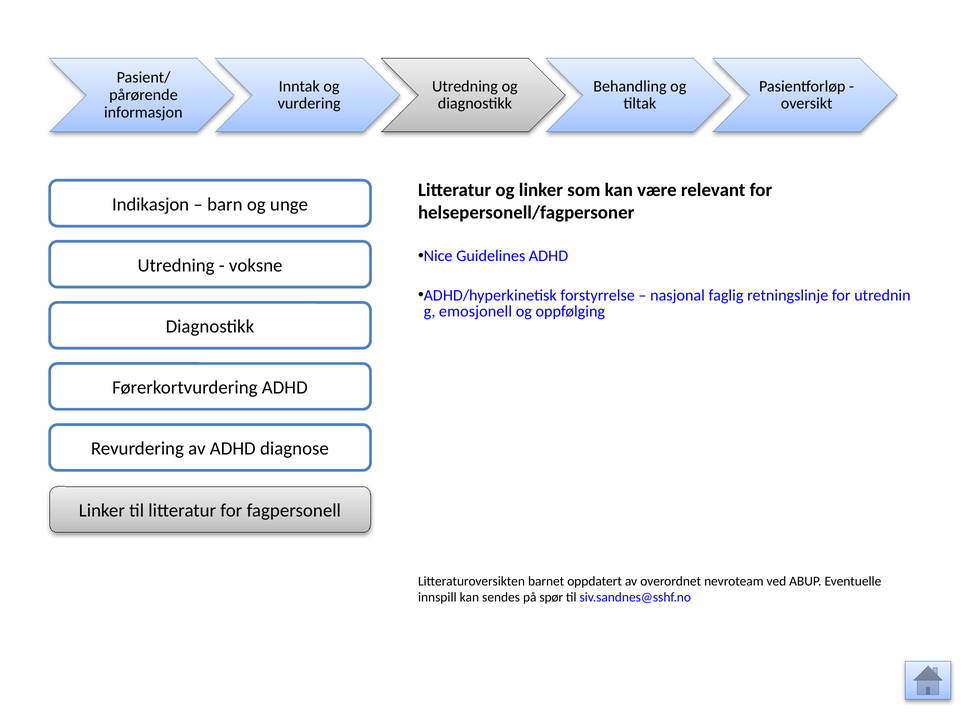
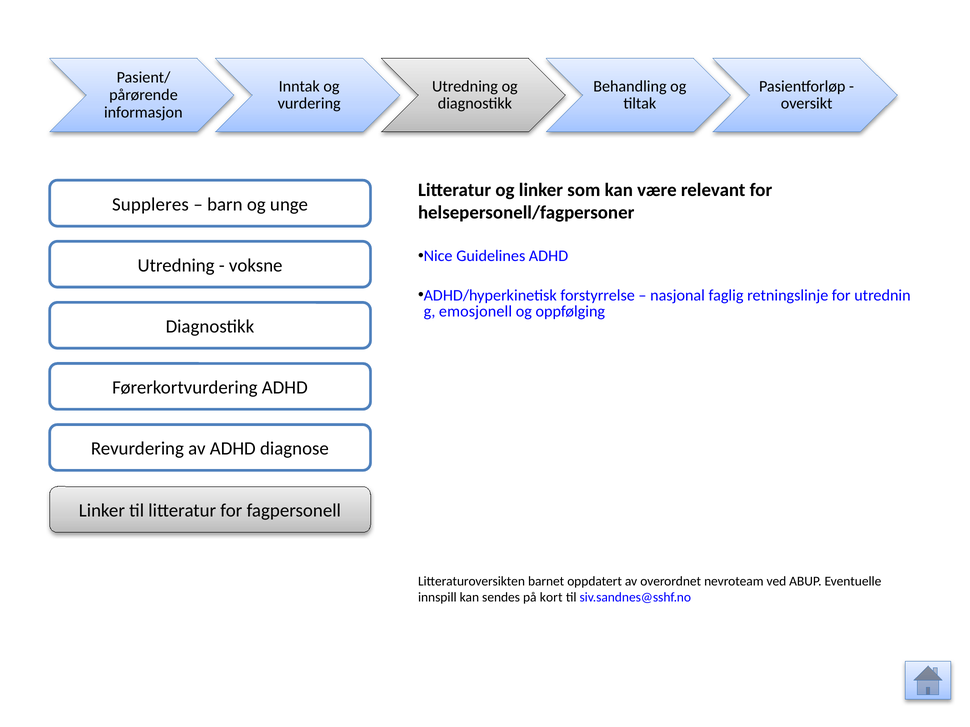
Indikasjon: Indikasjon -> Suppleres
spør: spør -> kort
